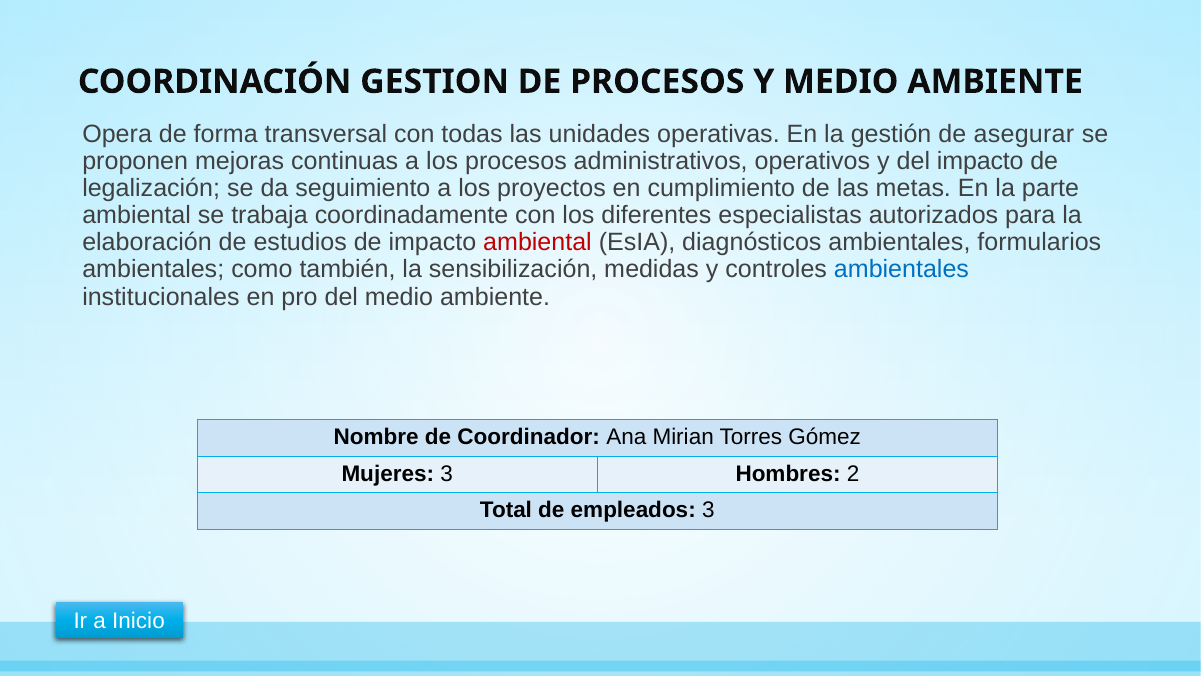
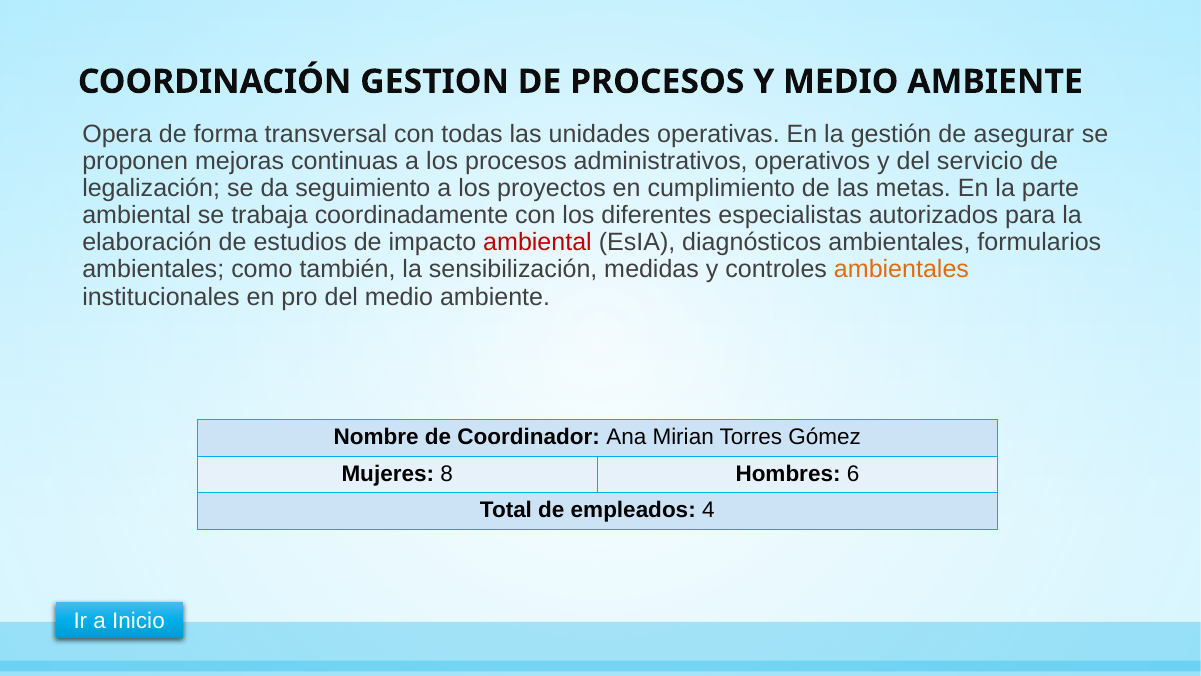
del impacto: impacto -> servicio
ambientales at (901, 270) colour: blue -> orange
Mujeres 3: 3 -> 8
2: 2 -> 6
empleados 3: 3 -> 4
